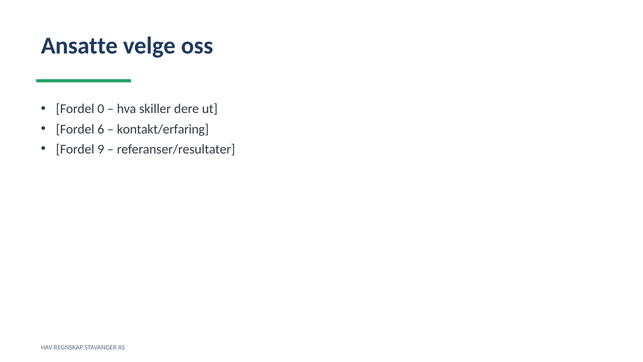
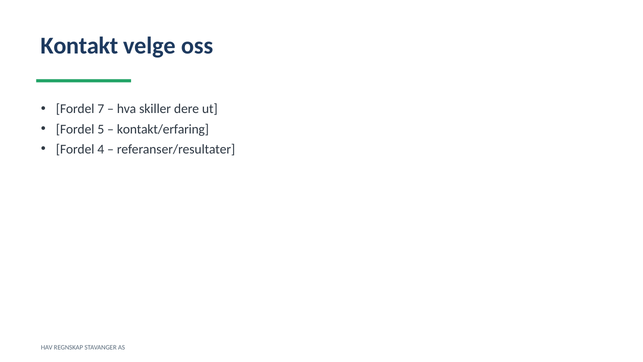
Ansatte: Ansatte -> Kontakt
0: 0 -> 7
6: 6 -> 5
9: 9 -> 4
